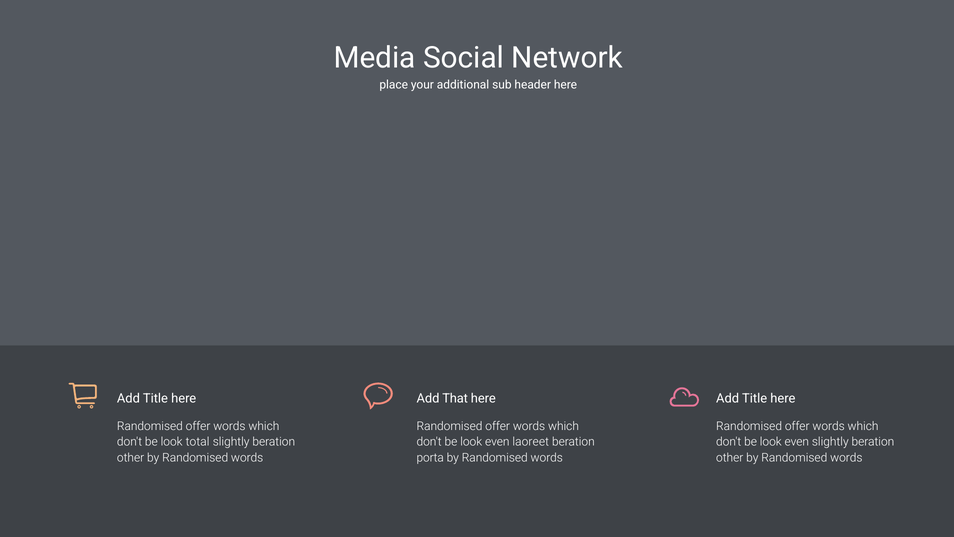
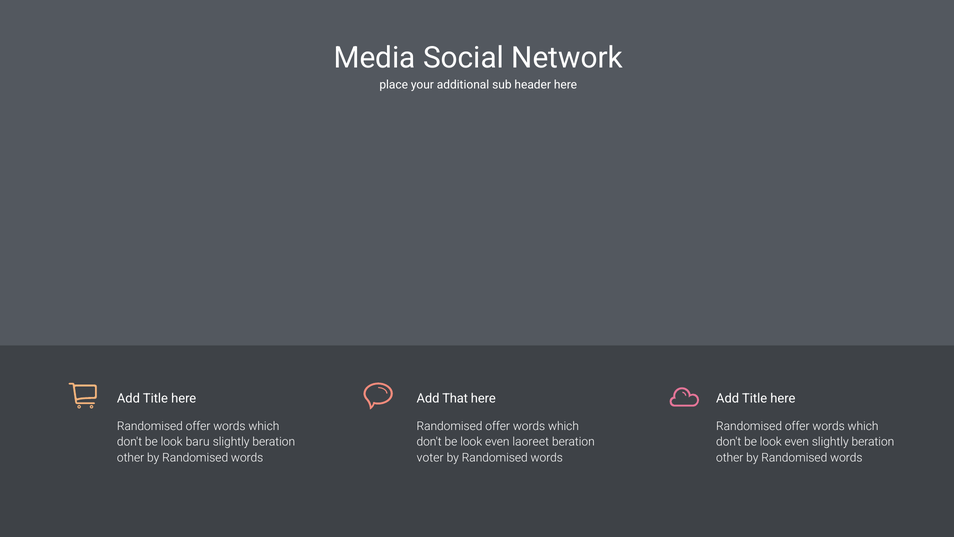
total: total -> baru
porta: porta -> voter
